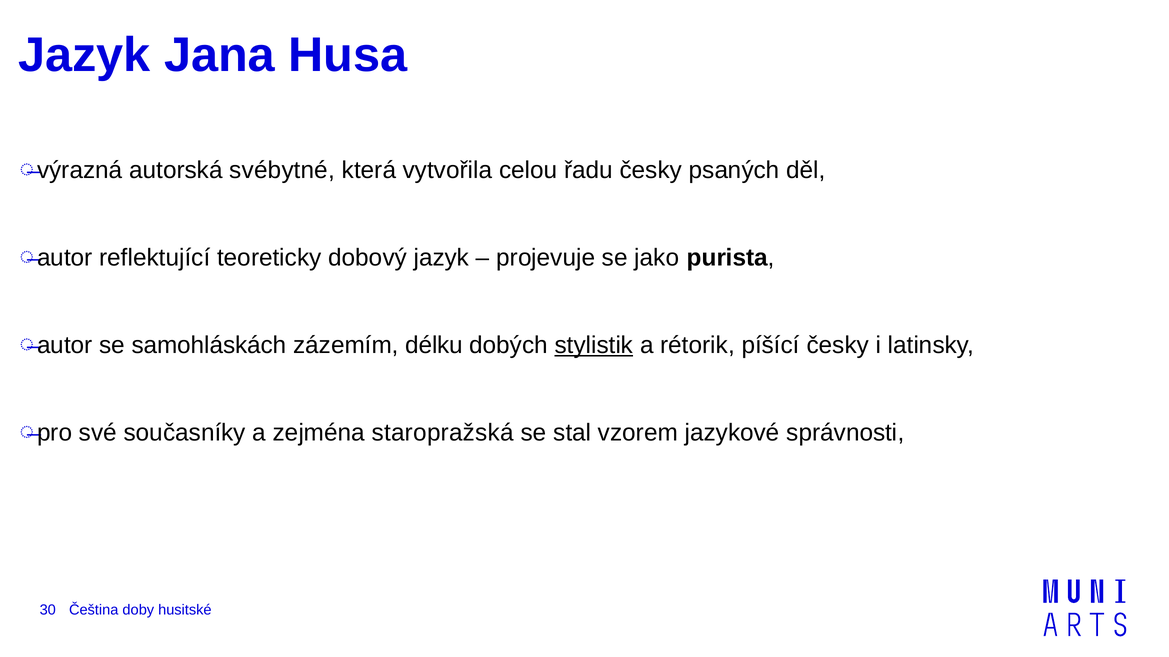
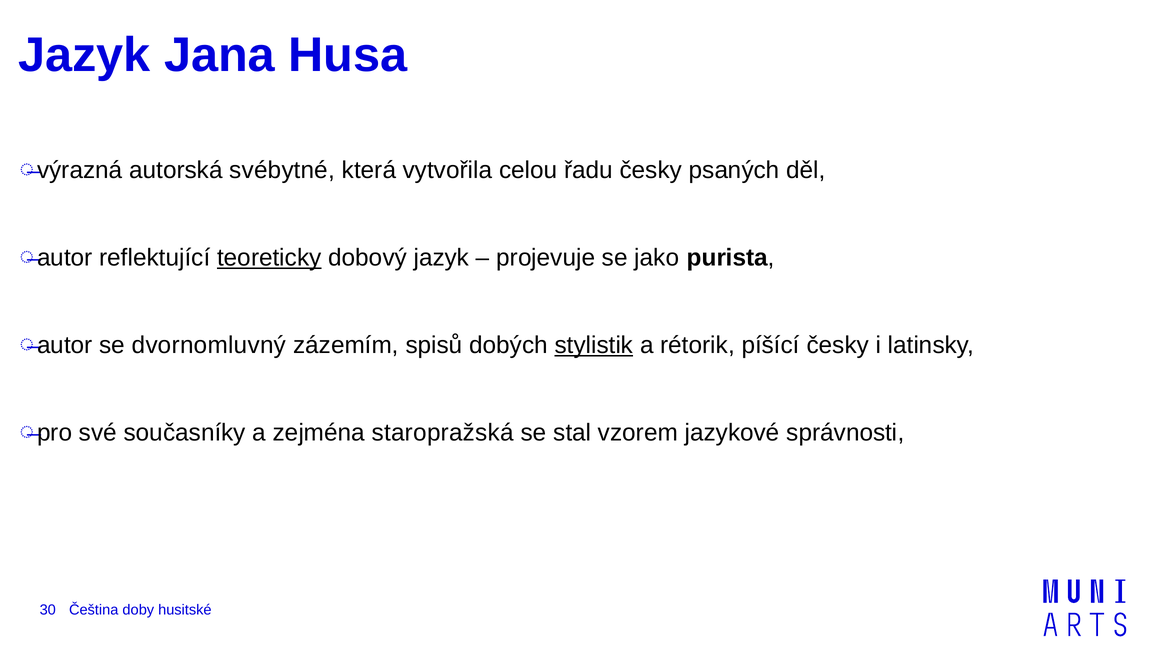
teoreticky underline: none -> present
samohláskách: samohláskách -> dvornomluvný
délku: délku -> spisů
